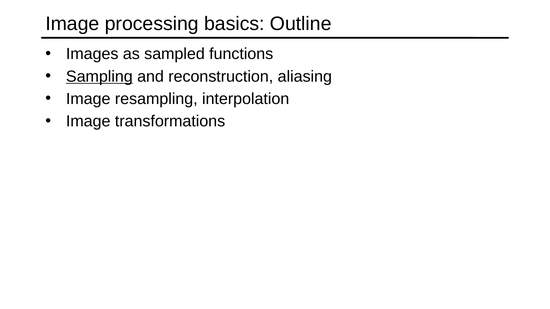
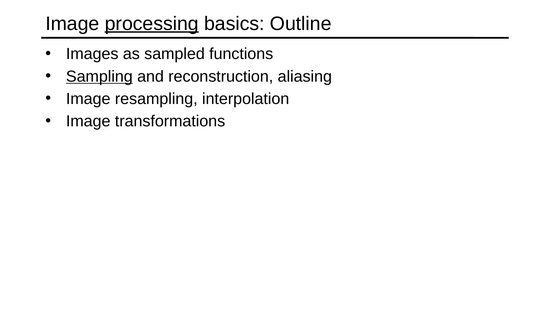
processing underline: none -> present
